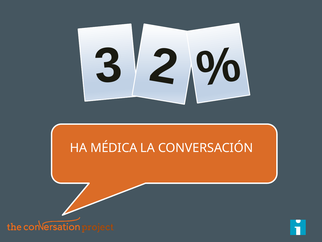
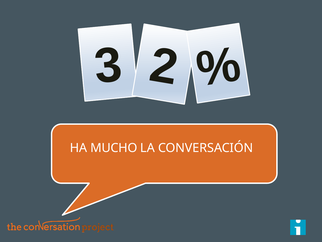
MÉDICA: MÉDICA -> MUCHO
